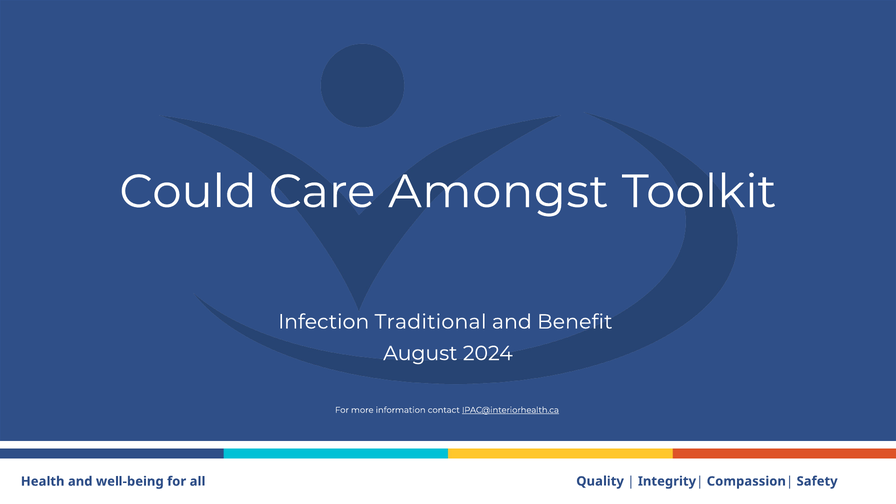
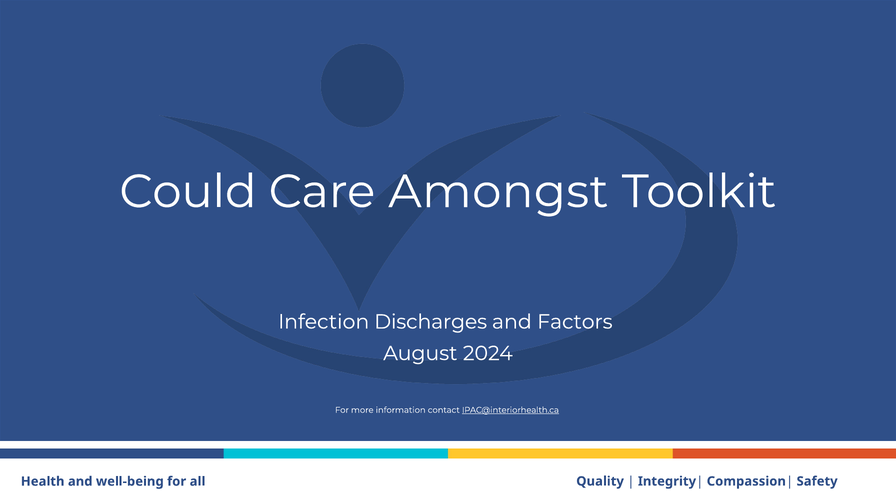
Traditional: Traditional -> Discharges
Benefit: Benefit -> Factors
